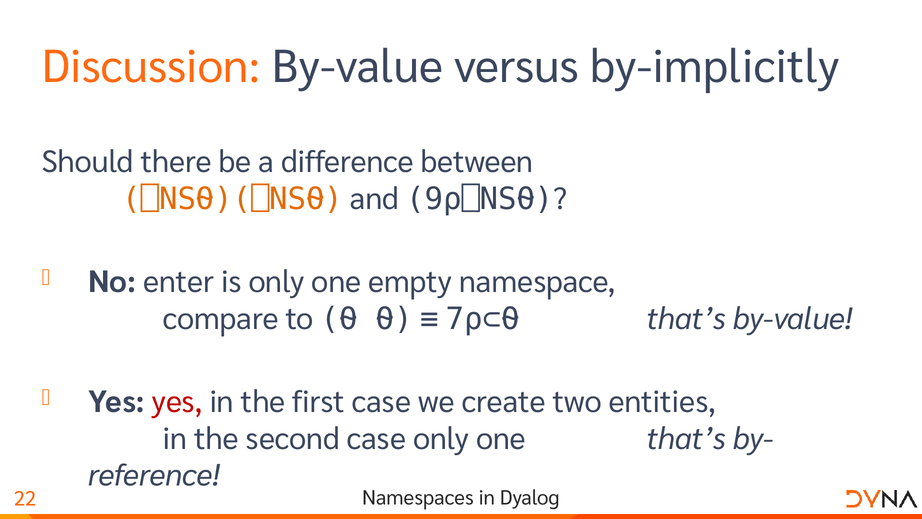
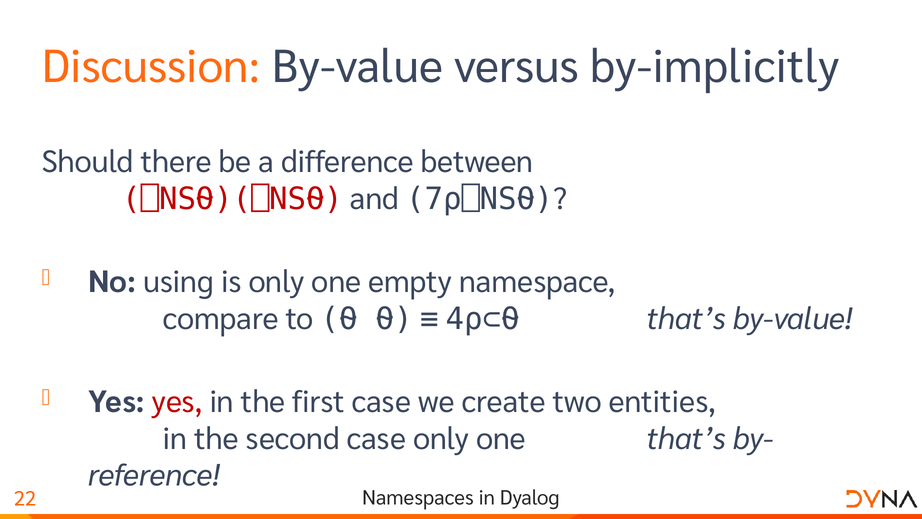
⎕NS⍬)(⎕NS⍬ colour: orange -> red
9⍴⎕NS⍬: 9⍴⎕NS⍬ -> 7⍴⎕NS⍬
enter: enter -> using
7⍴⊂⍬: 7⍴⊂⍬ -> 4⍴⊂⍬
